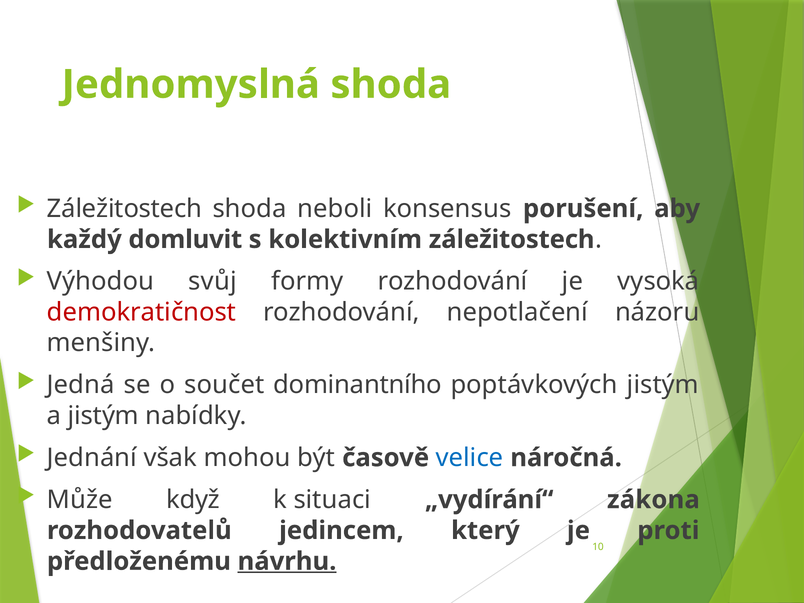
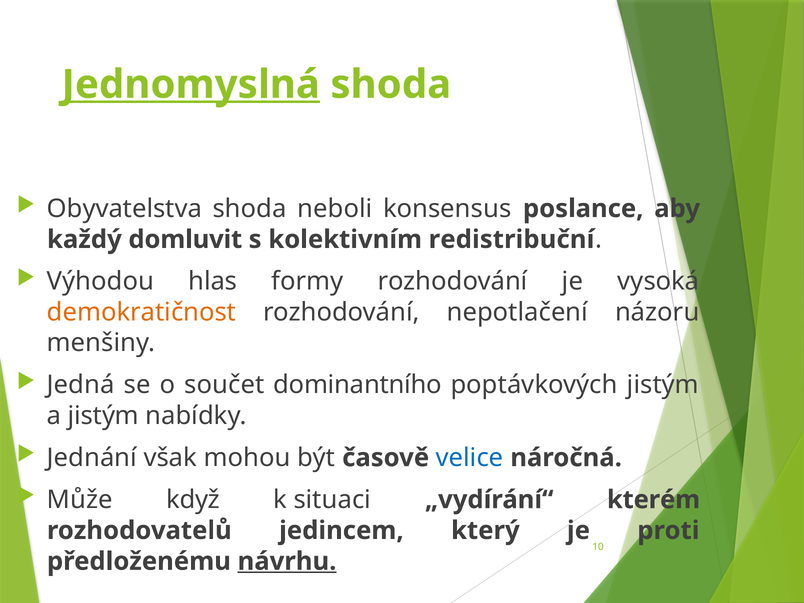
Jednomyslná underline: none -> present
Záležitostech at (125, 209): Záležitostech -> Obyvatelstva
porušení: porušení -> poslance
kolektivním záležitostech: záležitostech -> redistribuční
svůj: svůj -> hlas
demokratičnost colour: red -> orange
zákona: zákona -> kterém
